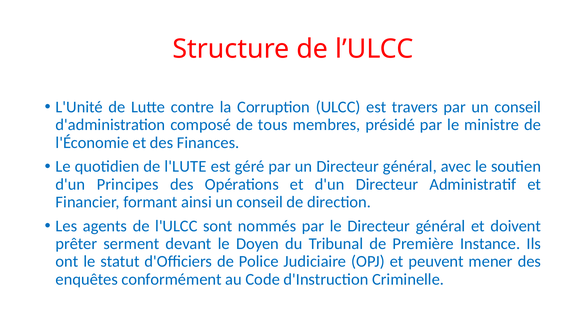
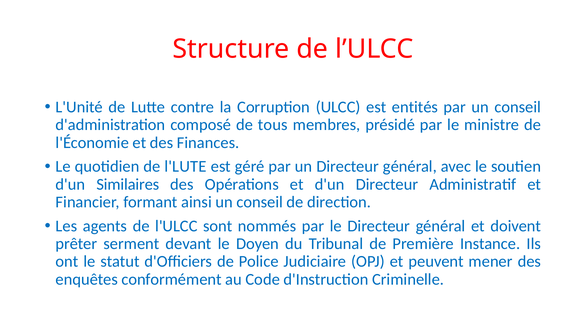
travers: travers -> entités
Principes: Principes -> Similaires
